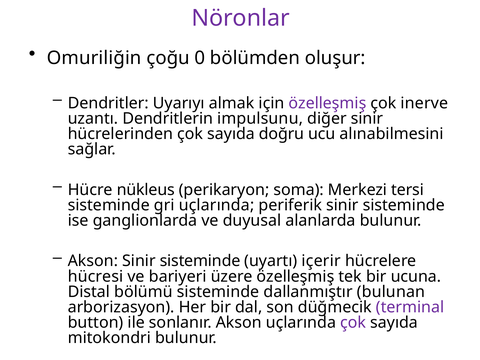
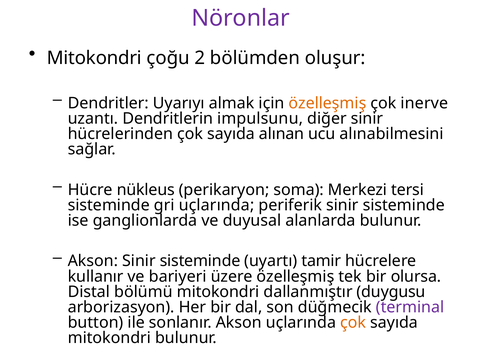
Omuriliğin at (94, 58): Omuriliğin -> Mitokondri
0: 0 -> 2
özelleşmiş at (327, 103) colour: purple -> orange
doğru: doğru -> alınan
içerir: içerir -> tamir
hücresi: hücresi -> kullanır
ucuna: ucuna -> olursa
bölümü sisteminde: sisteminde -> mitokondri
bulunan: bulunan -> duygusu
çok at (353, 322) colour: purple -> orange
